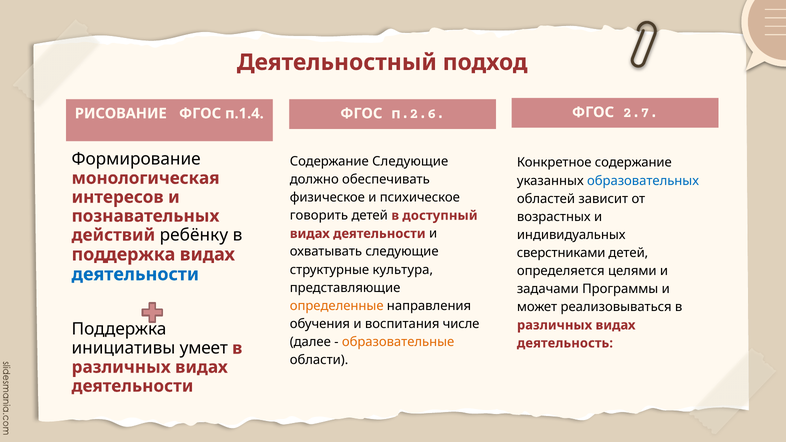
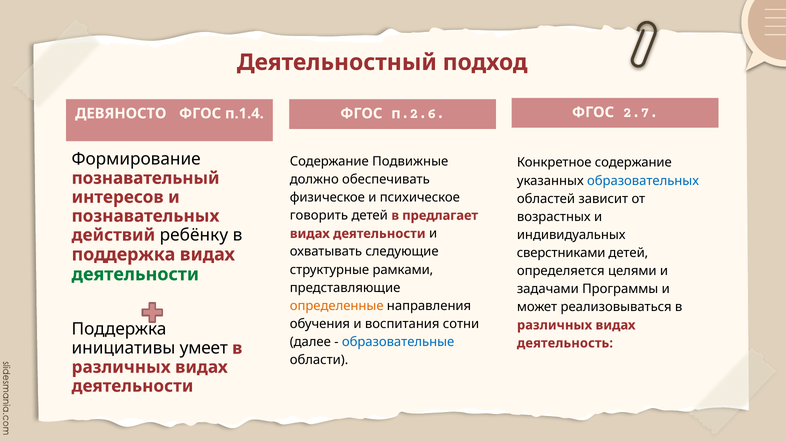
РИСОВАНИЕ: РИСОВАНИЕ -> ДЕВЯНОСТО
Содержание Следующие: Следующие -> Подвижные
монологическая: монологическая -> познавательный
доступный: доступный -> предлагает
культура: культура -> рамками
деятельности at (135, 274) colour: blue -> green
числе: числе -> сотни
образовательные colour: orange -> blue
